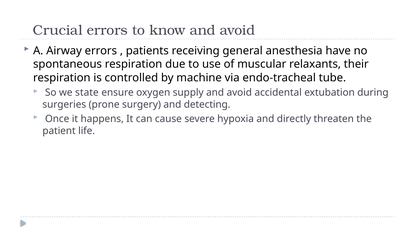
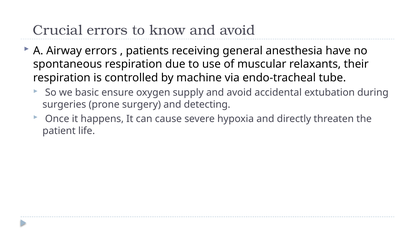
state: state -> basic
